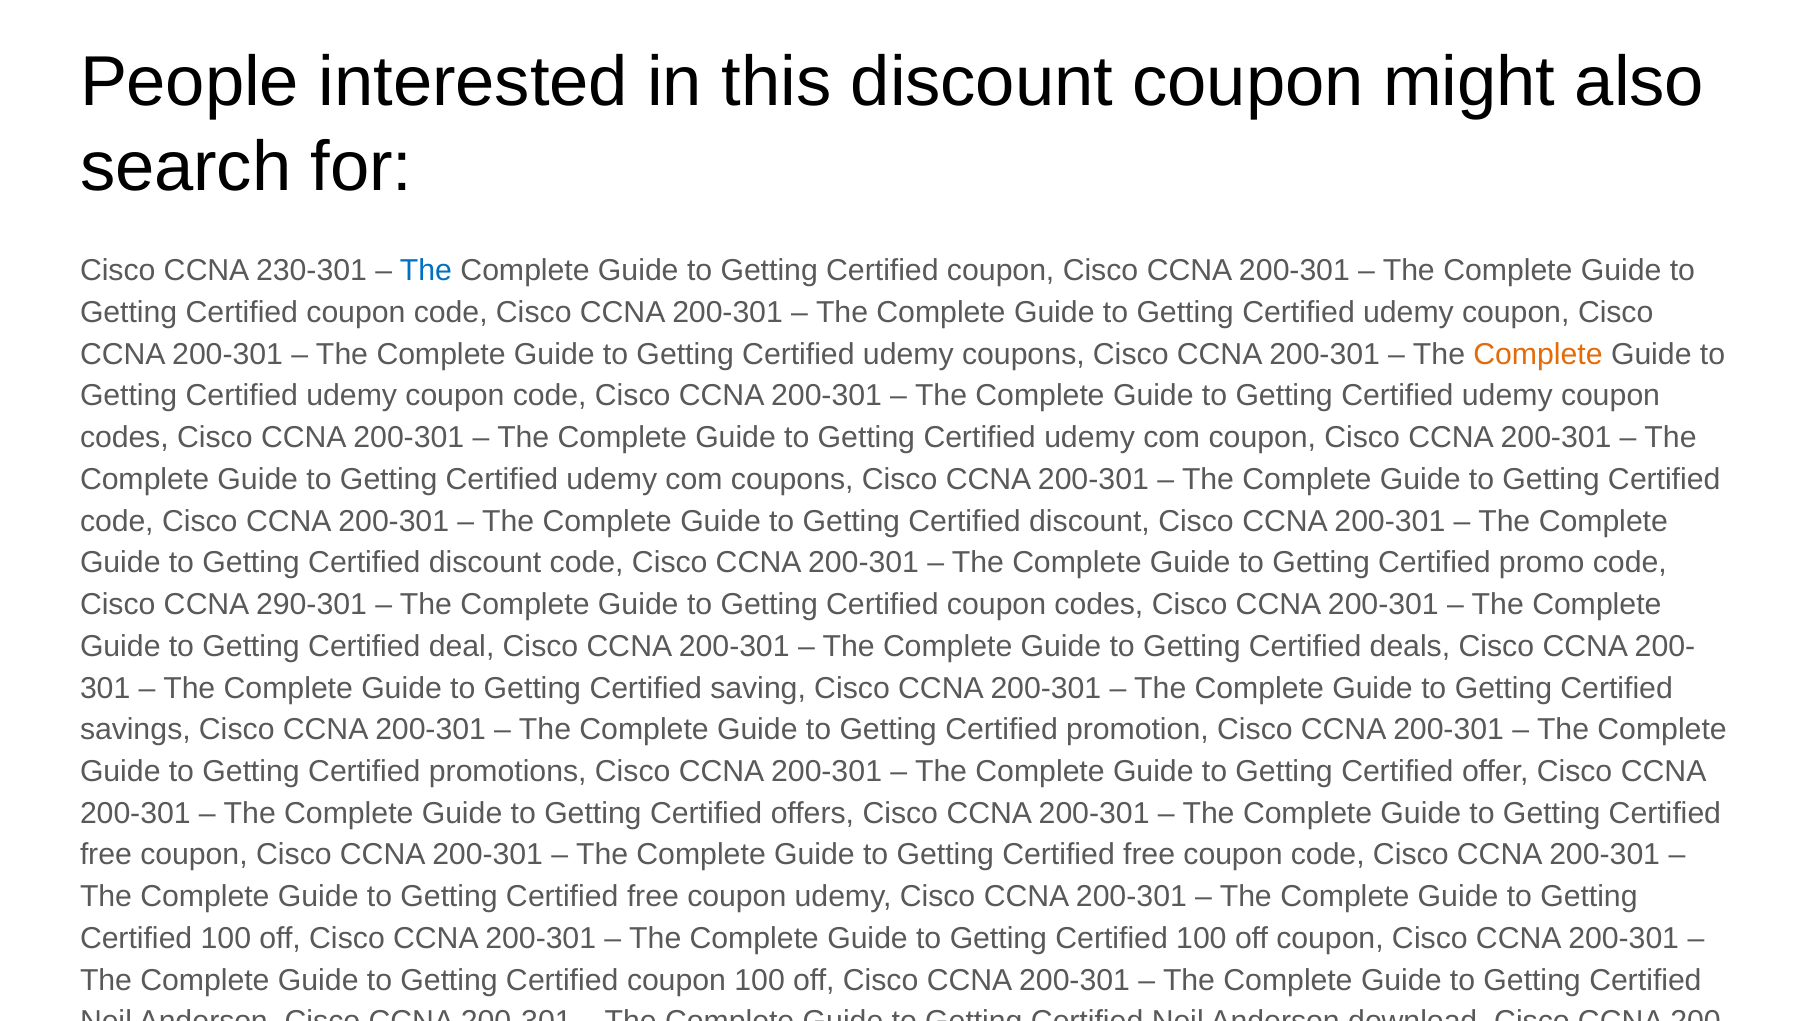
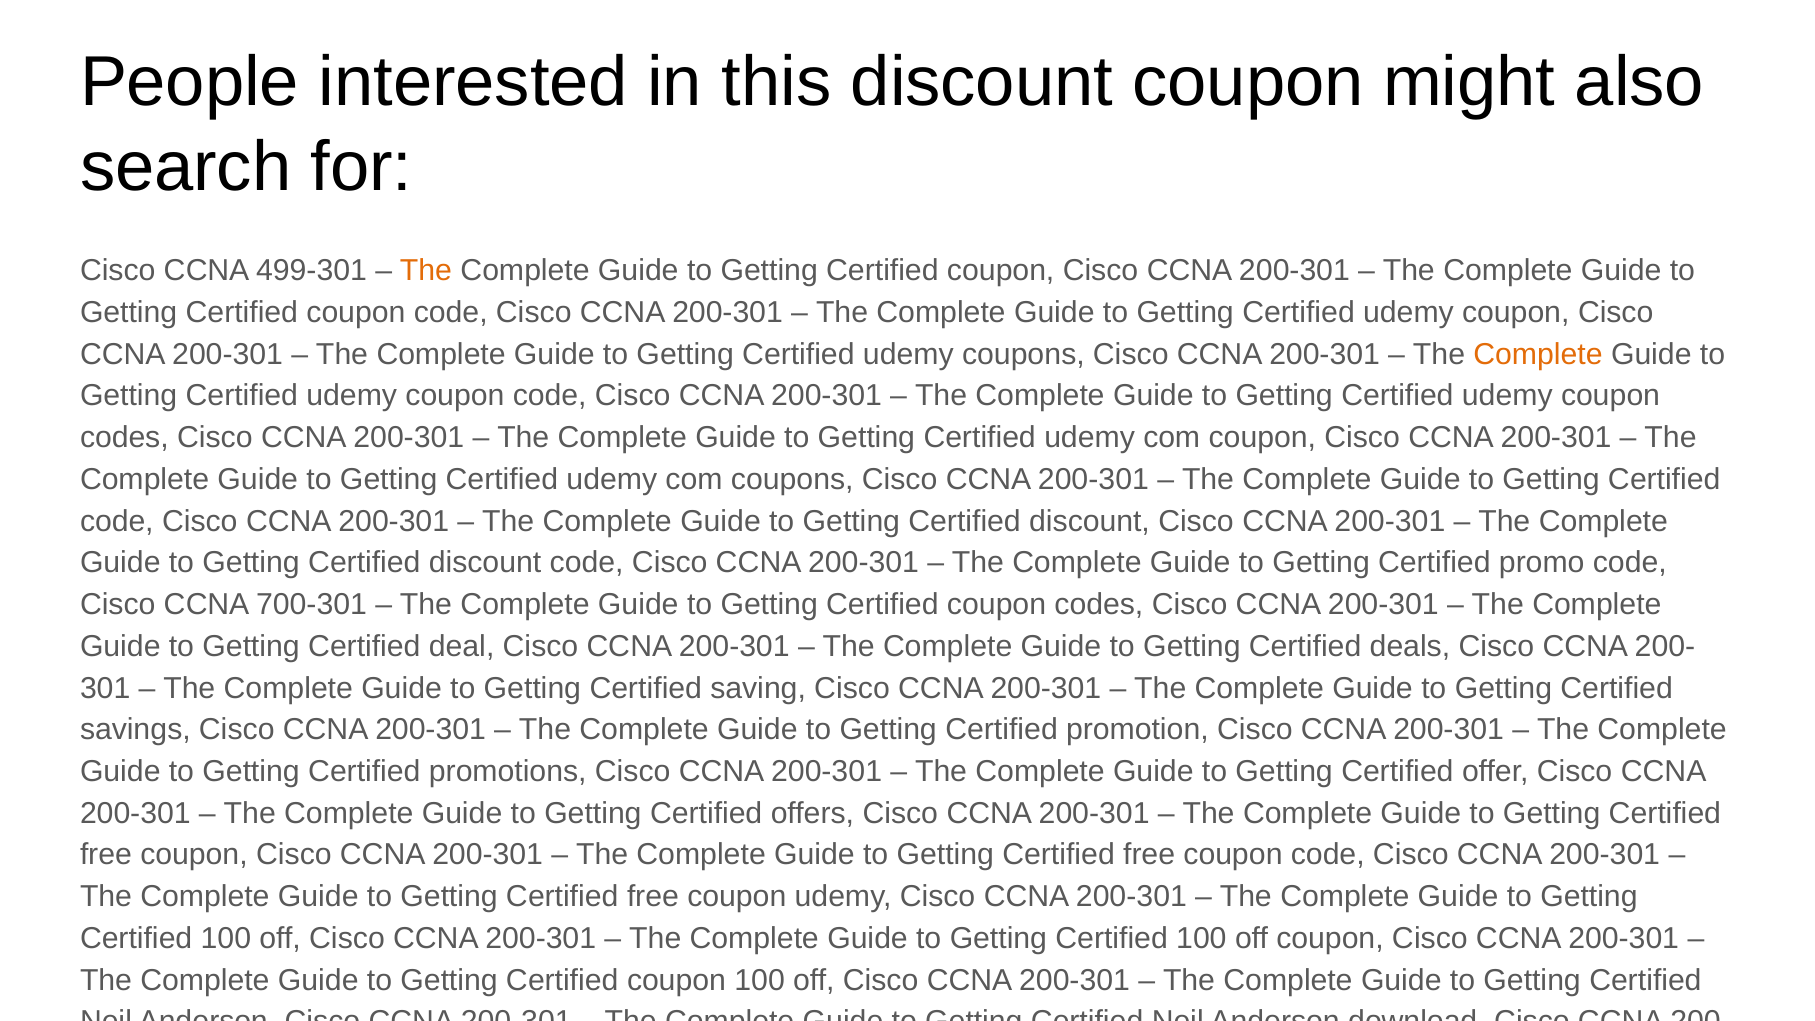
230-301: 230-301 -> 499-301
The at (426, 271) colour: blue -> orange
290-301: 290-301 -> 700-301
